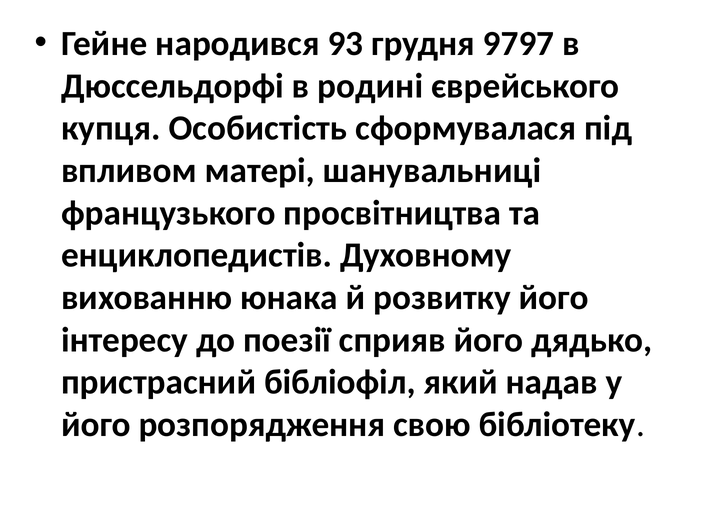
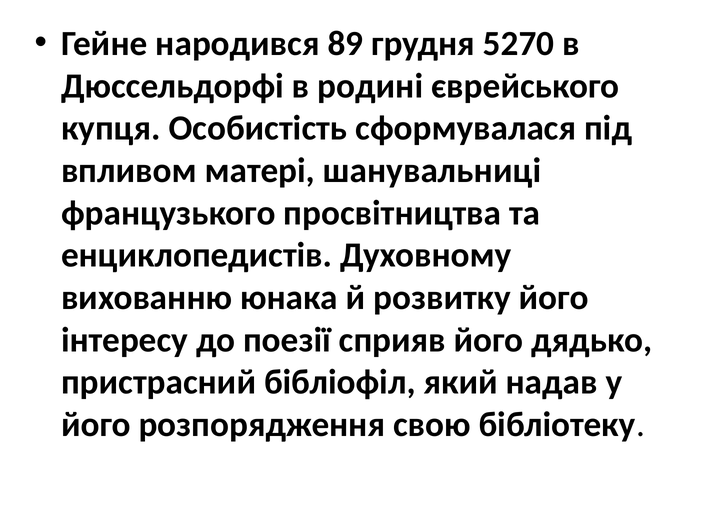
93: 93 -> 89
9797: 9797 -> 5270
